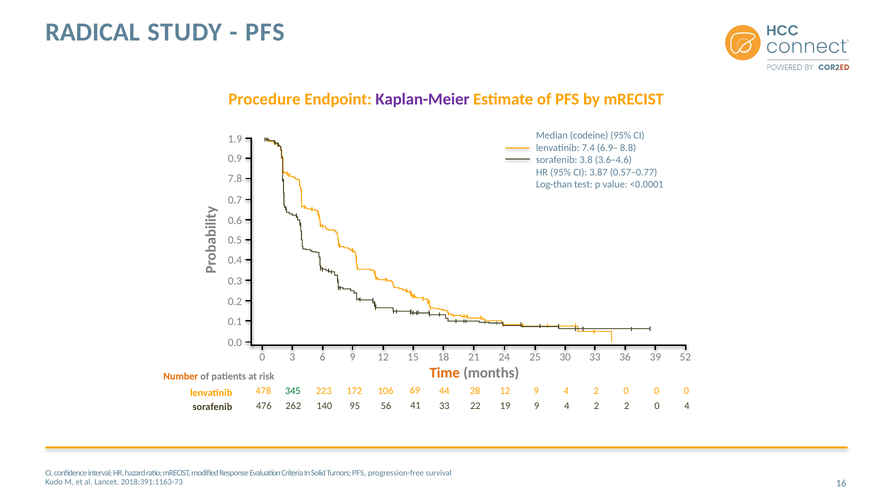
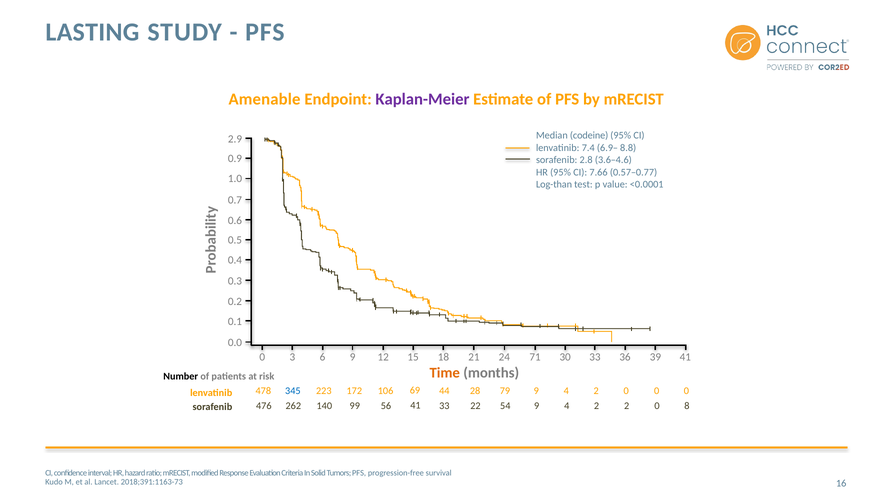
RADICAL: RADICAL -> LASTING
Procedure: Procedure -> Amenable
1.9: 1.9 -> 2.9
3.8: 3.8 -> 2.8
3.87: 3.87 -> 7.66
7.8: 7.8 -> 1.0
25: 25 -> 71
39 52: 52 -> 41
Number colour: orange -> black
345 colour: green -> blue
28 12: 12 -> 79
95: 95 -> 99
19: 19 -> 54
0 4: 4 -> 8
